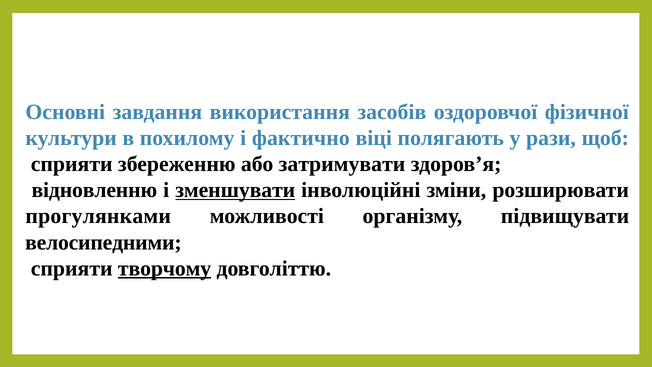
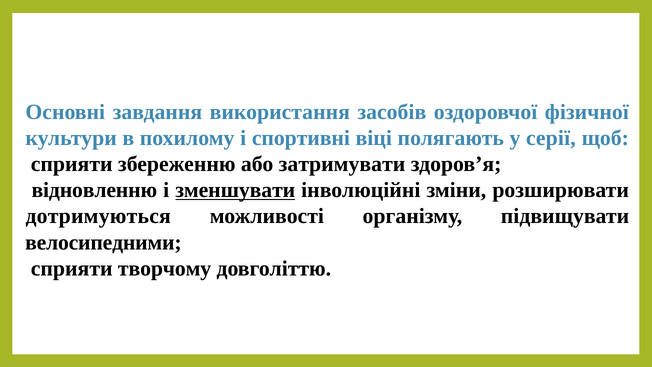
фактично: фактично -> спортивні
рази: рази -> серії
прогулянками: прогулянками -> дотримуються
творчому underline: present -> none
